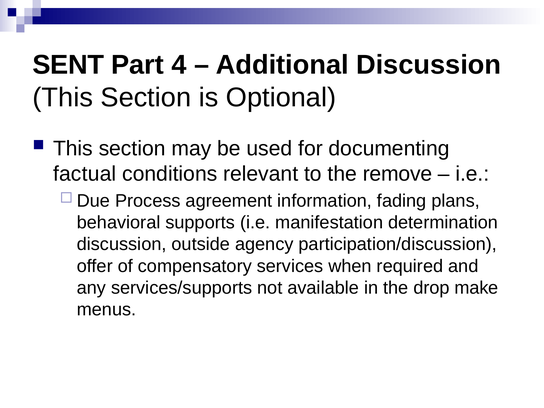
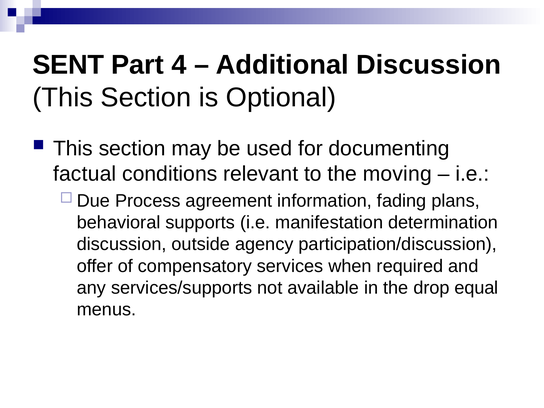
remove: remove -> moving
make: make -> equal
